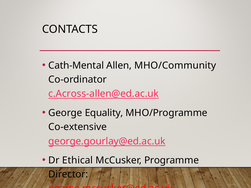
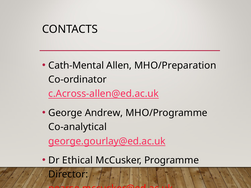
MHO/Community: MHO/Community -> MHO/Preparation
Equality: Equality -> Andrew
Co-extensive: Co-extensive -> Co-analytical
